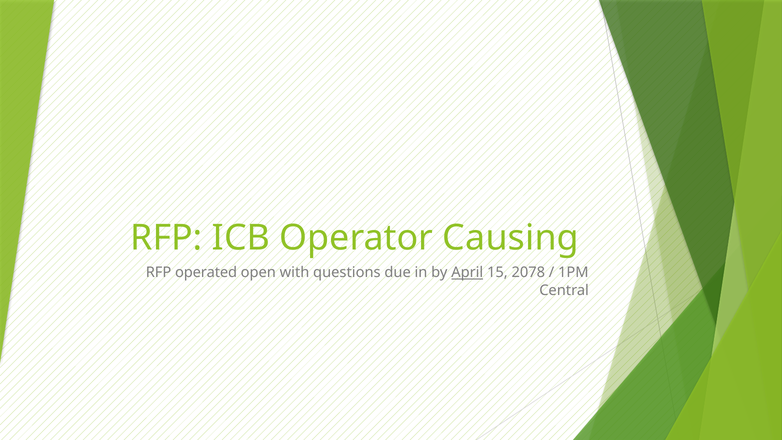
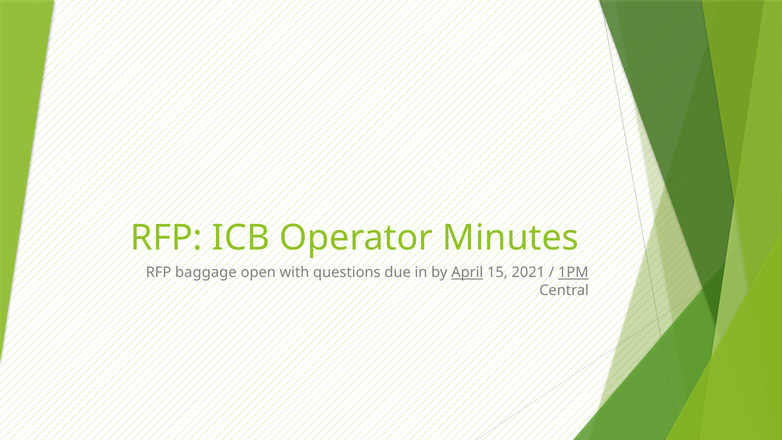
Causing: Causing -> Minutes
operated: operated -> baggage
2078: 2078 -> 2021
1PM underline: none -> present
